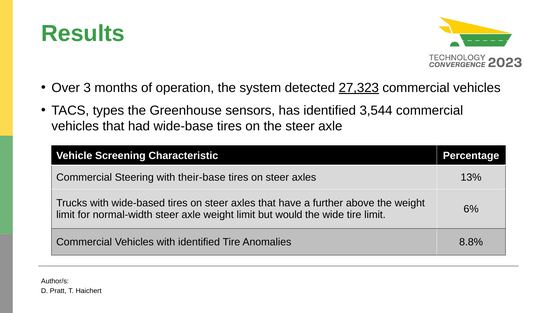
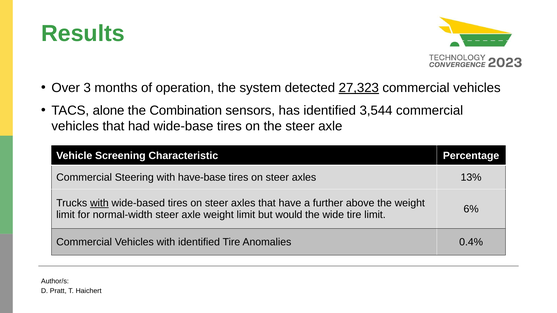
types: types -> alone
Greenhouse: Greenhouse -> Combination
their-base: their-base -> have-base
with at (99, 203) underline: none -> present
8.8%: 8.8% -> 0.4%
